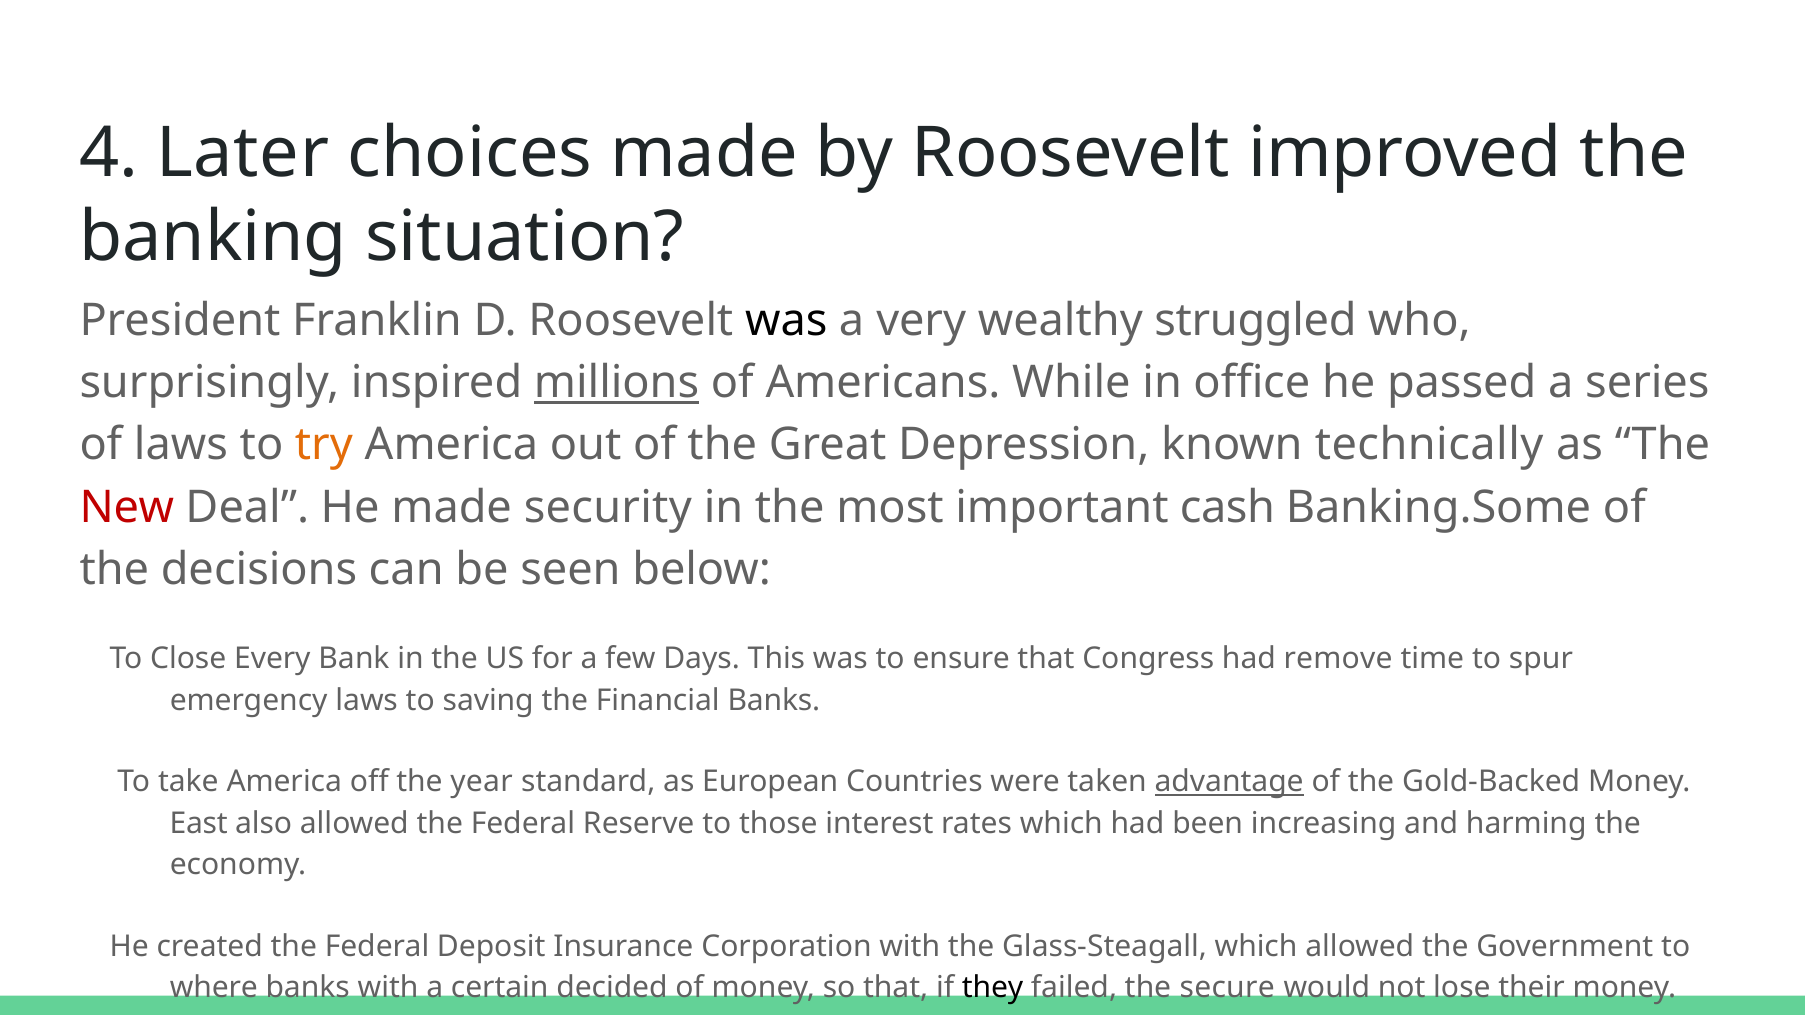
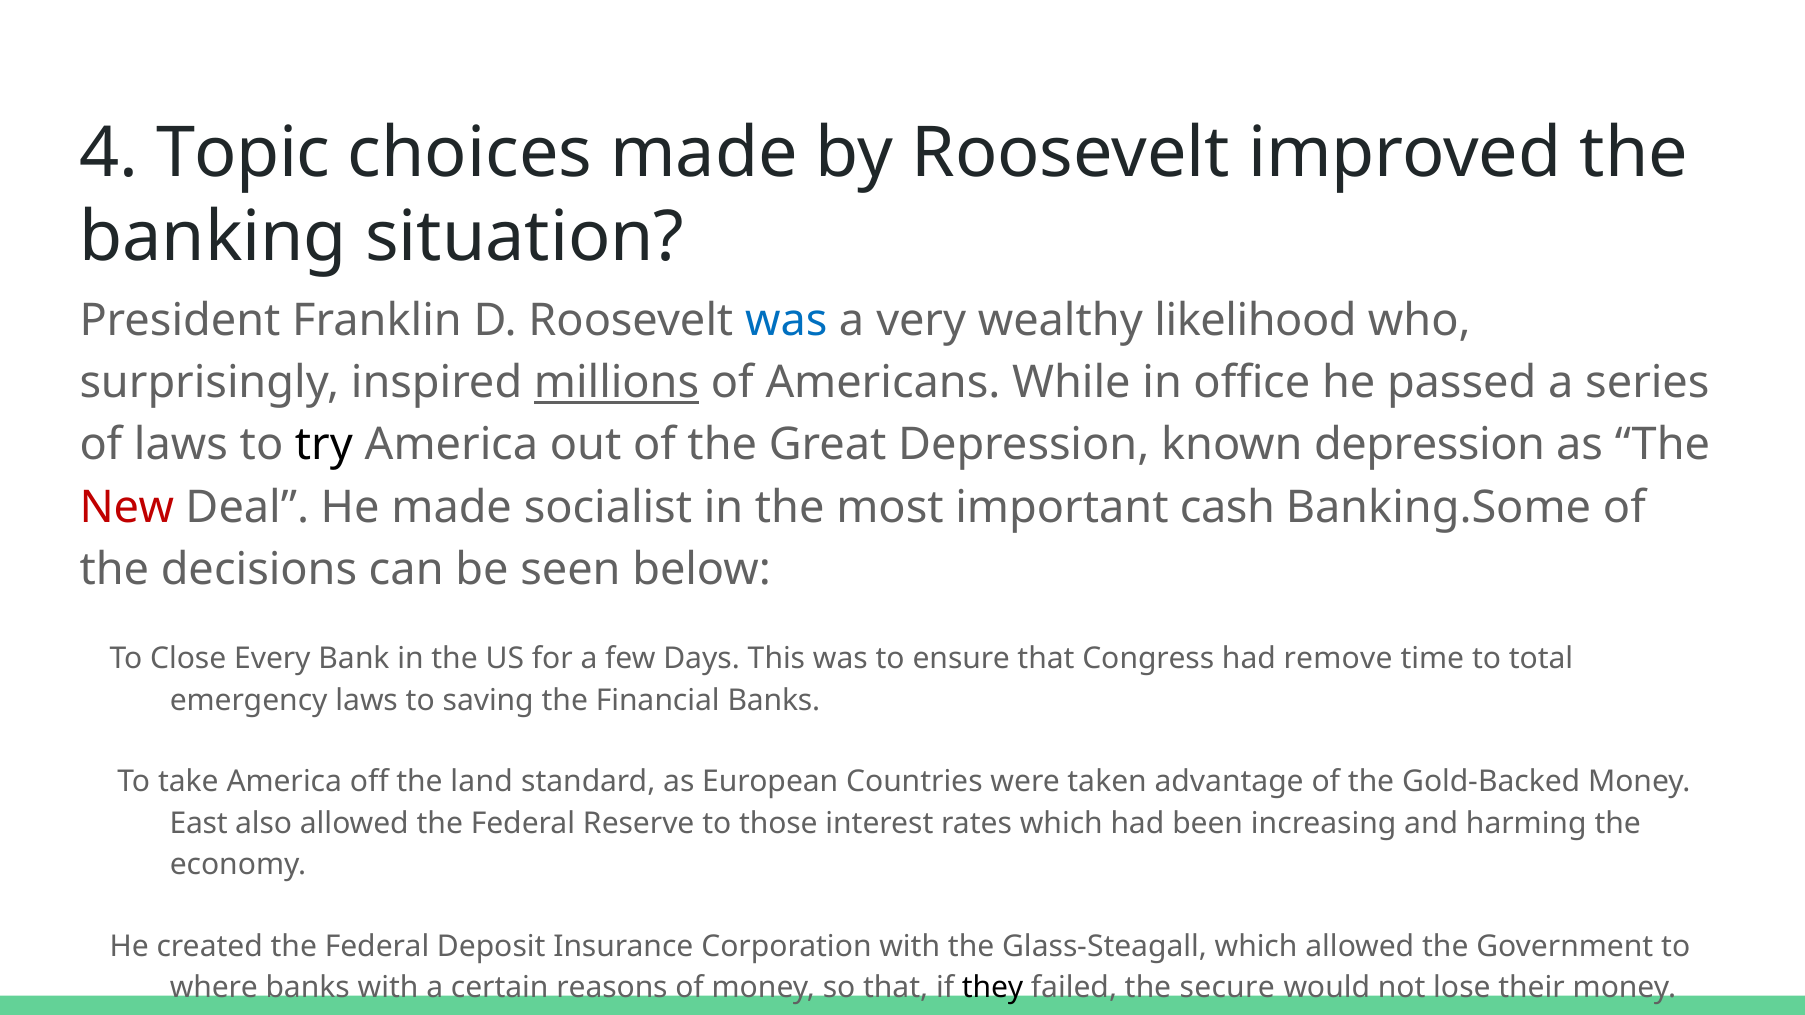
Later: Later -> Topic
was at (786, 321) colour: black -> blue
struggled: struggled -> likelihood
try colour: orange -> black
known technically: technically -> depression
made security: security -> socialist
spur: spur -> total
year: year -> land
advantage underline: present -> none
decided: decided -> reasons
